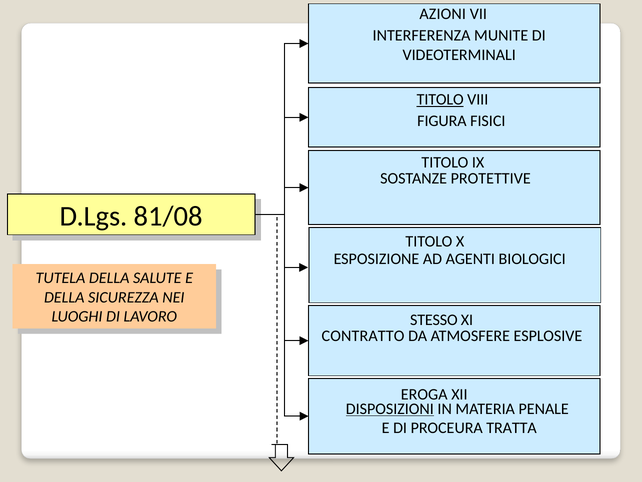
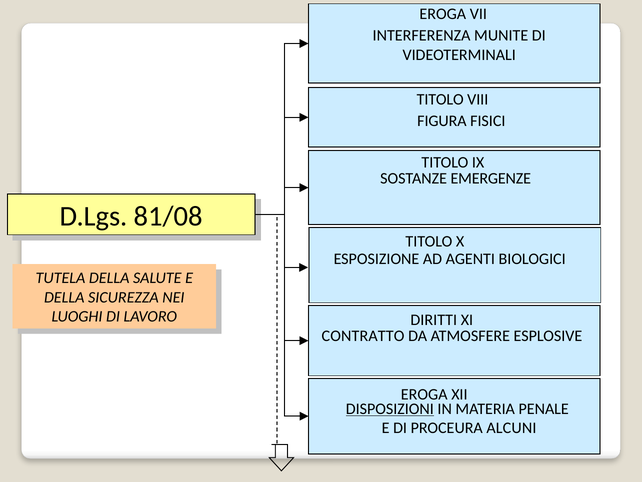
AZIONI at (443, 14): AZIONI -> EROGA
TITOLO at (440, 99) underline: present -> none
PROTETTIVE: PROTETTIVE -> EMERGENZE
STESSO: STESSO -> DIRITTI
TRATTA: TRATTA -> ALCUNI
